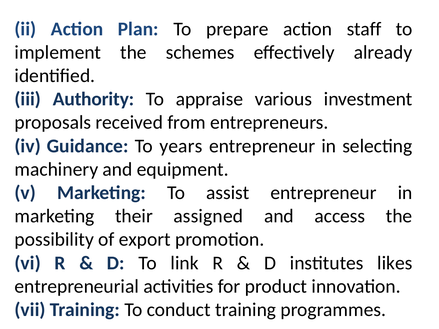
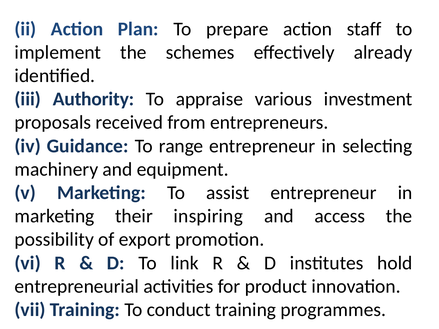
years: years -> range
assigned: assigned -> inspiring
likes: likes -> hold
